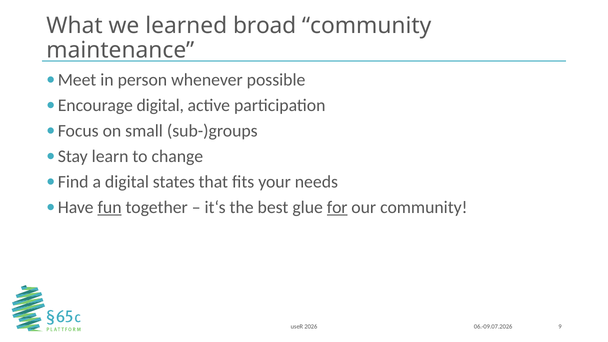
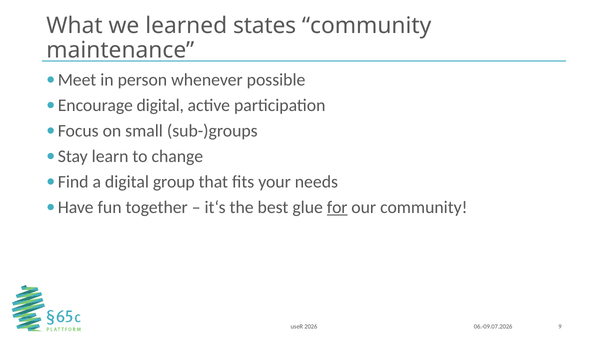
broad: broad -> states
states: states -> group
fun underline: present -> none
